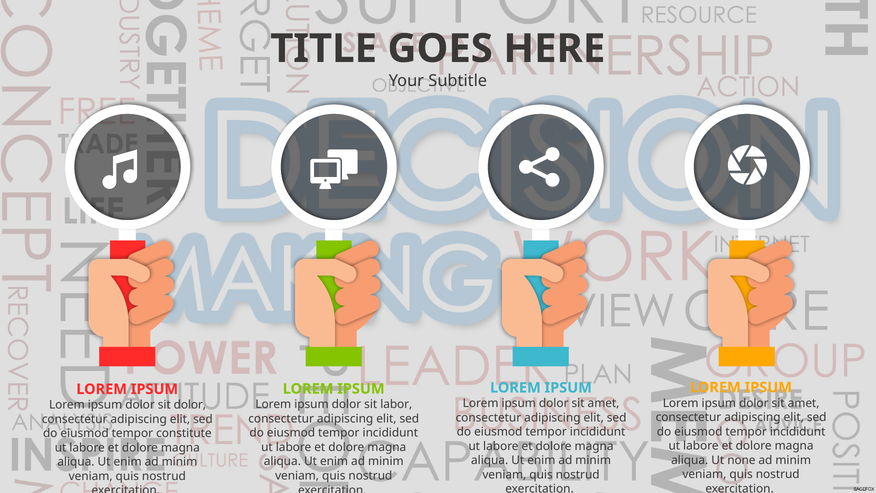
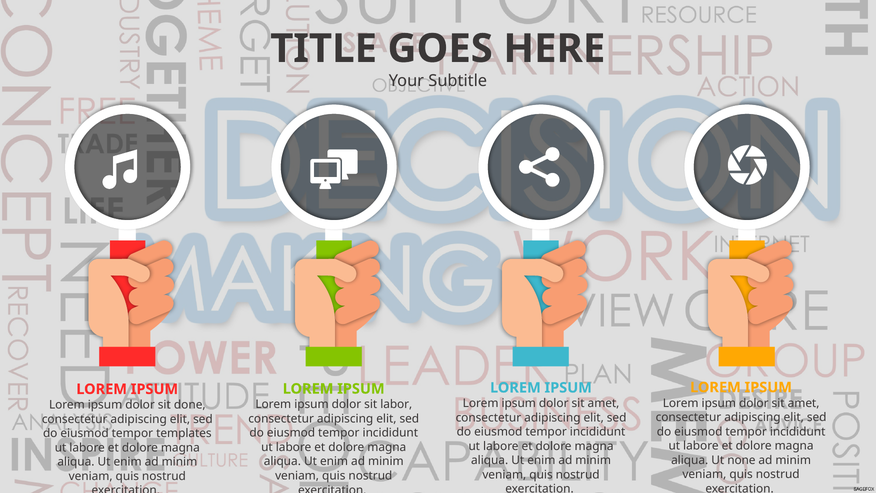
sit dolor: dolor -> done
constitute: constitute -> templates
